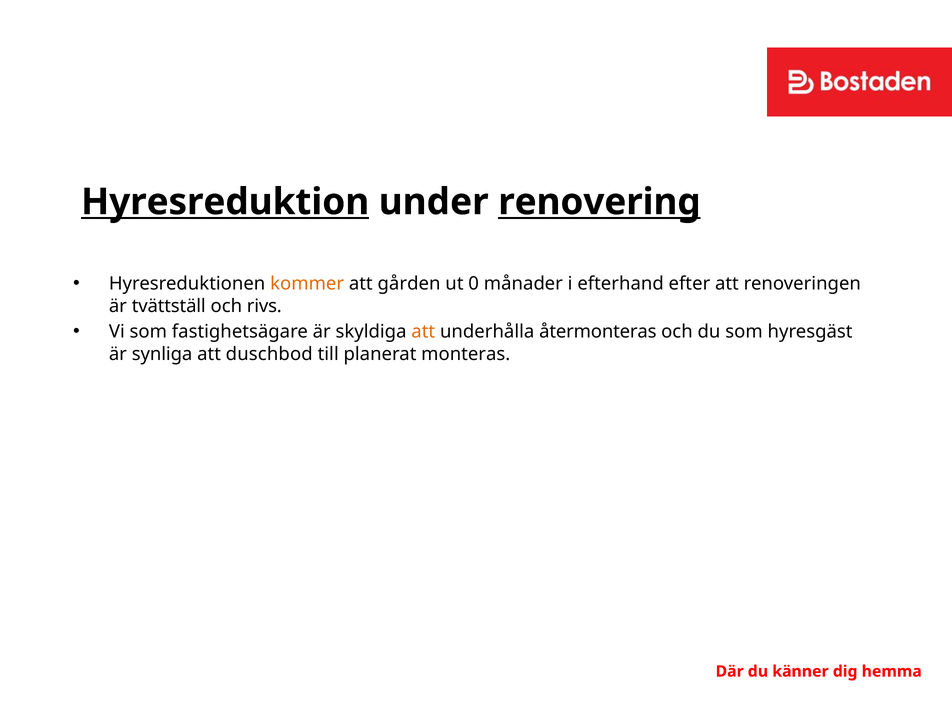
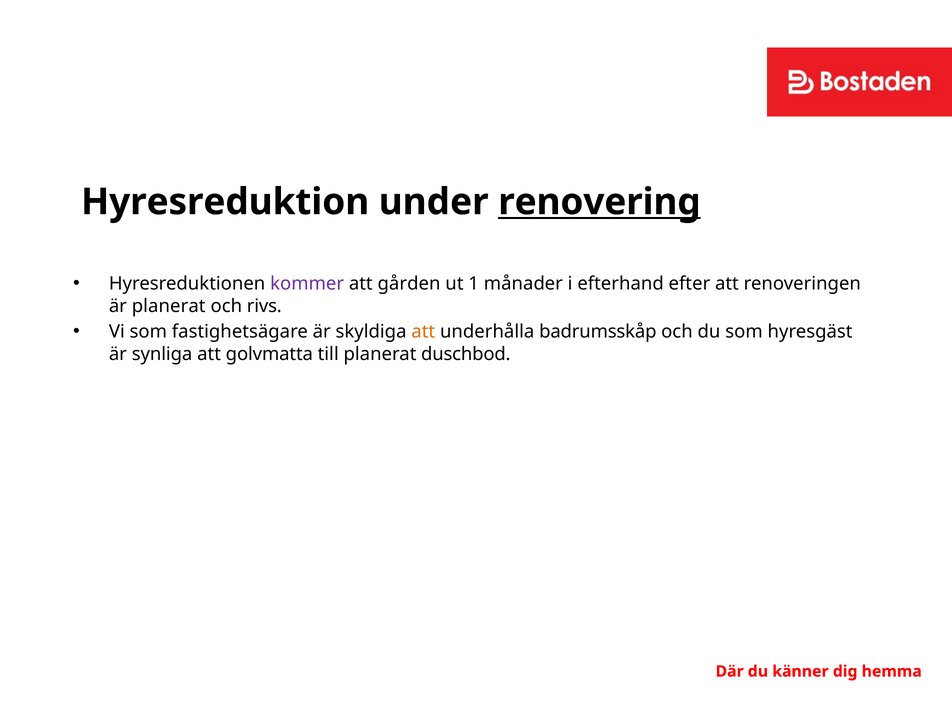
Hyresreduktion underline: present -> none
kommer colour: orange -> purple
0: 0 -> 1
är tvättställ: tvättställ -> planerat
återmonteras: återmonteras -> badrumsskåp
duschbod: duschbod -> golvmatta
monteras: monteras -> duschbod
